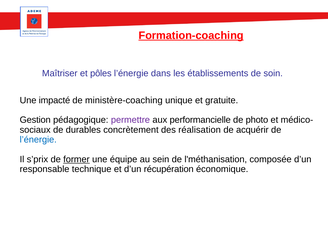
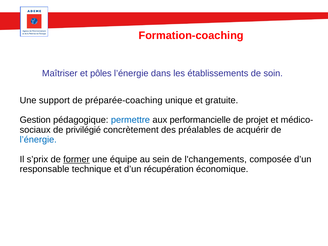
Formation-coaching underline: present -> none
impacté: impacté -> support
ministère-coaching: ministère-coaching -> préparée-coaching
permettre colour: purple -> blue
photo: photo -> projet
durables: durables -> privilégié
réalisation: réalisation -> préalables
l'méthanisation: l'méthanisation -> l'changements
